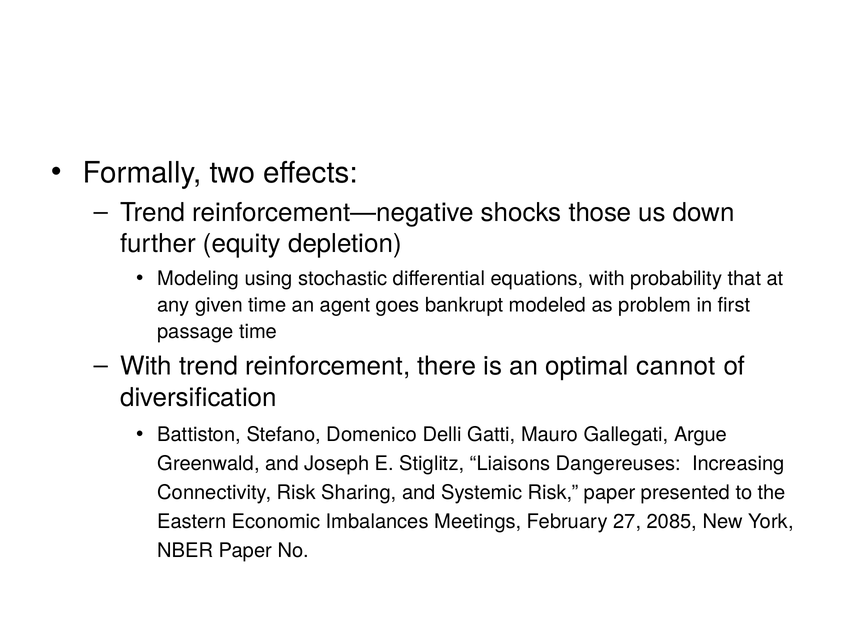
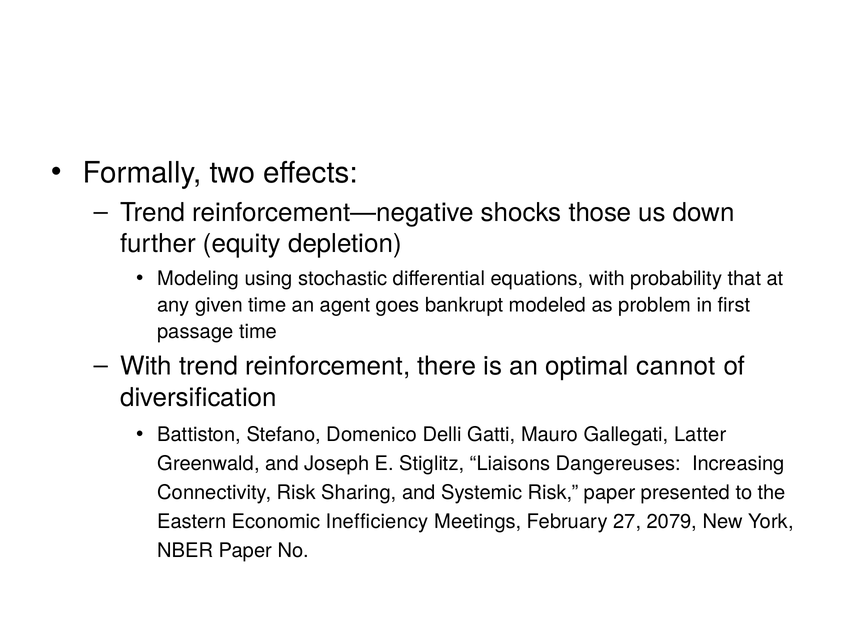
Argue: Argue -> Latter
Imbalances: Imbalances -> Inefficiency
2085: 2085 -> 2079
